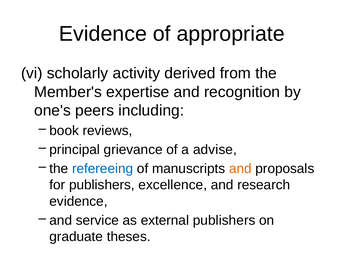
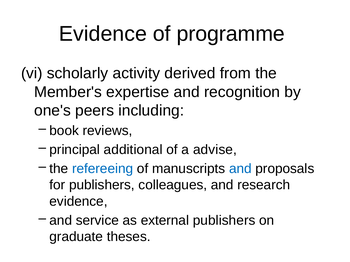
appropriate: appropriate -> programme
grievance: grievance -> additional
and at (240, 169) colour: orange -> blue
excellence: excellence -> colleagues
